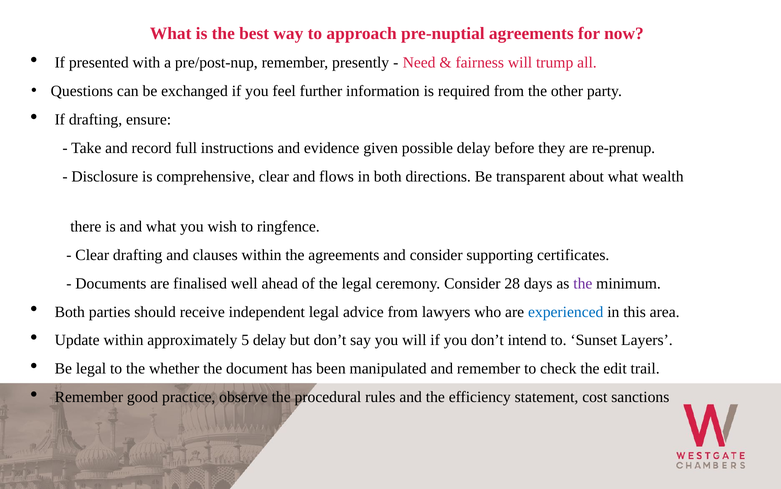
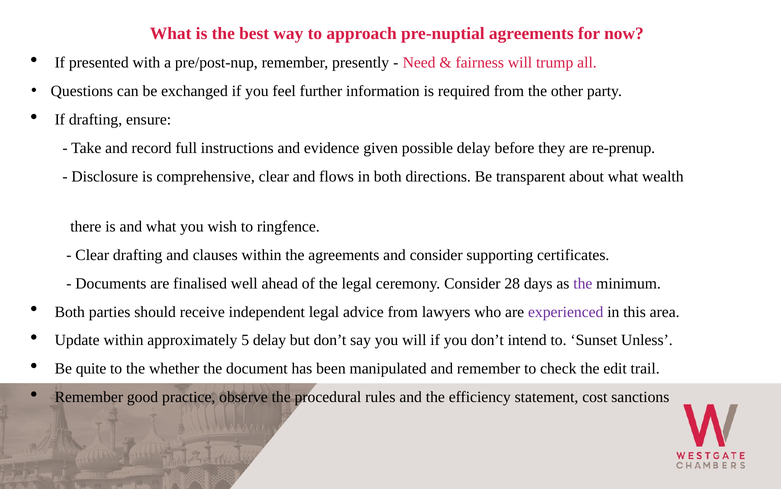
experienced colour: blue -> purple
Layers: Layers -> Unless
Be legal: legal -> quite
